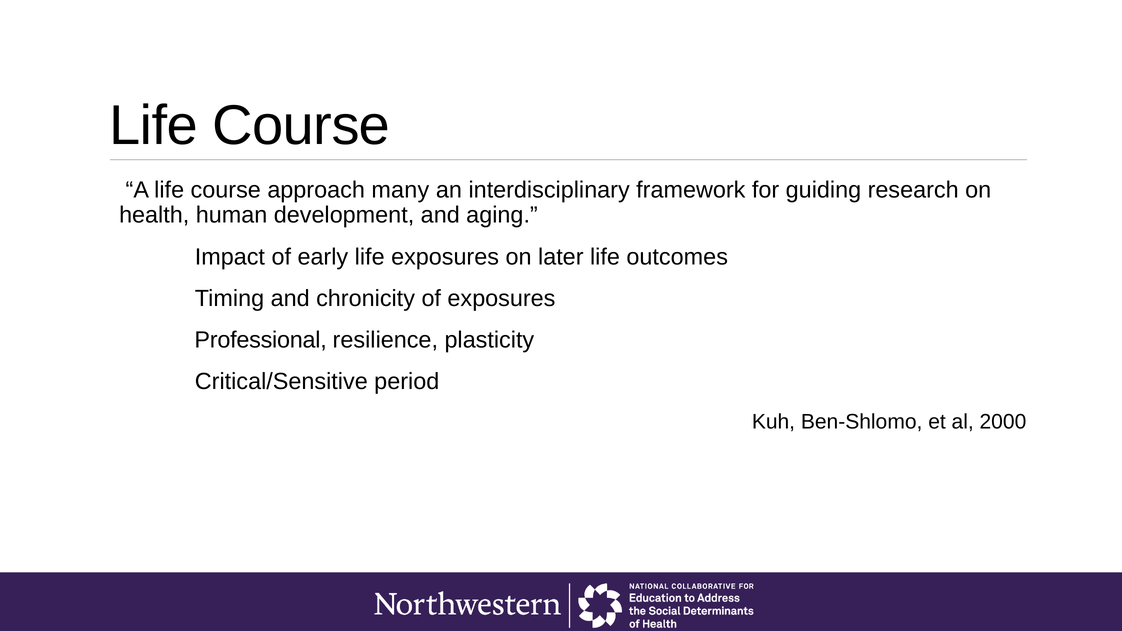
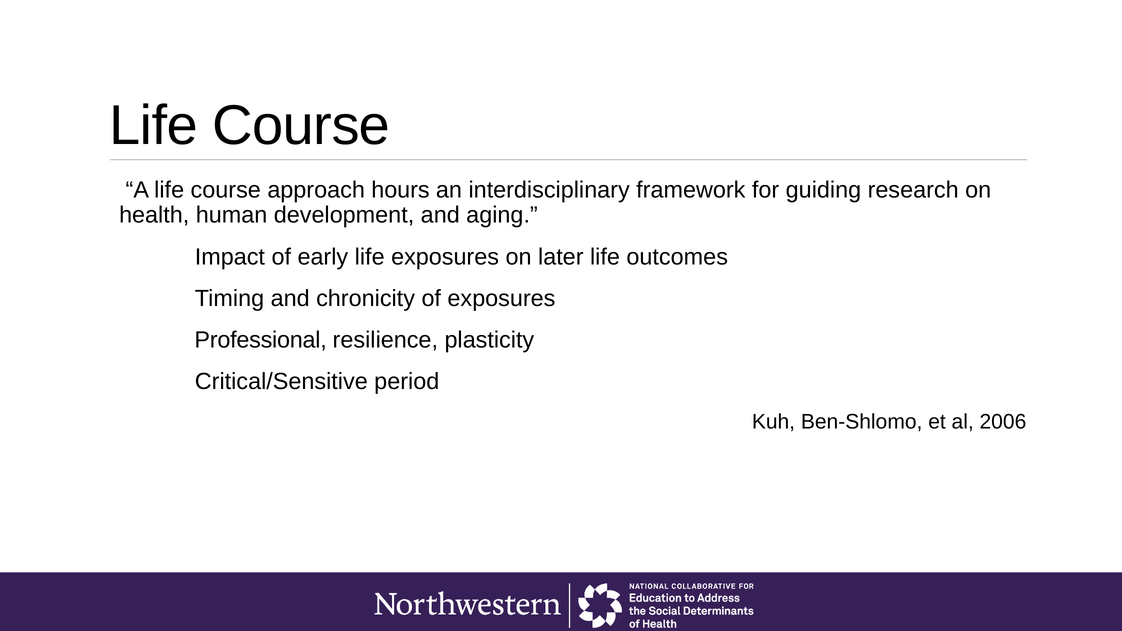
many: many -> hours
2000: 2000 -> 2006
